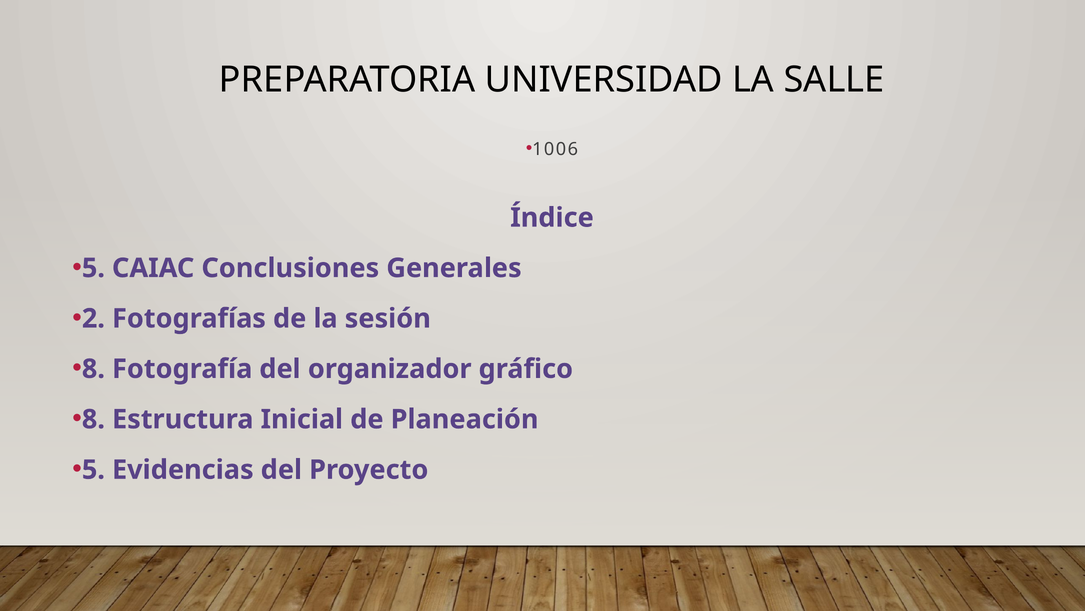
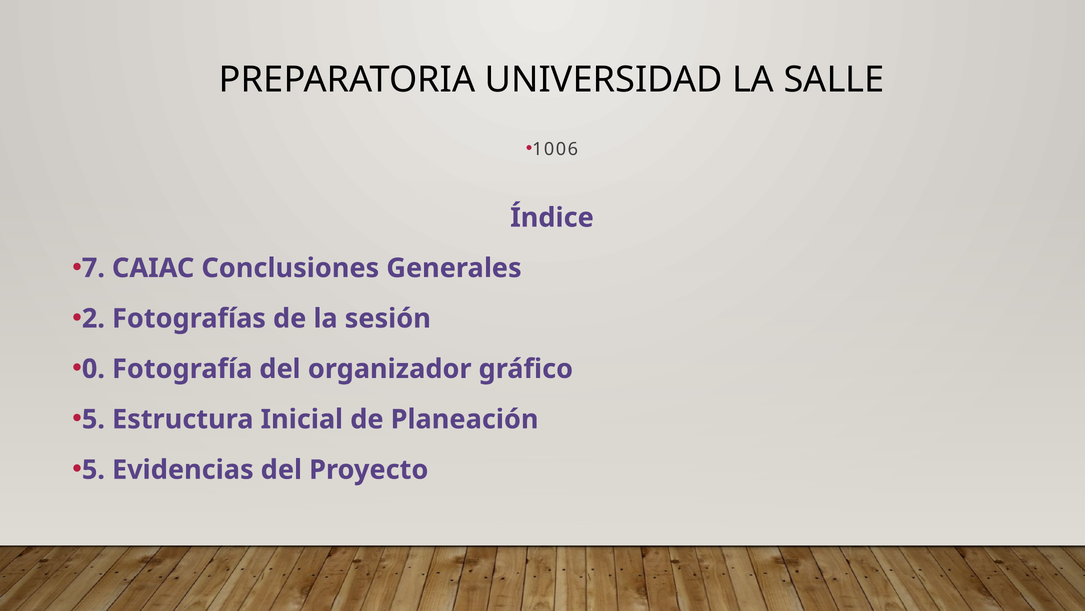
5 at (93, 268): 5 -> 7
8 at (93, 369): 8 -> 0
8 at (93, 419): 8 -> 5
